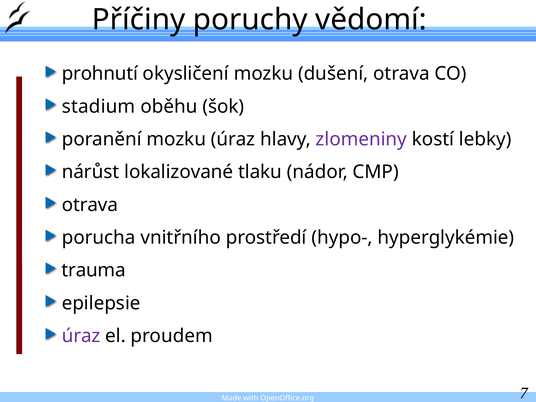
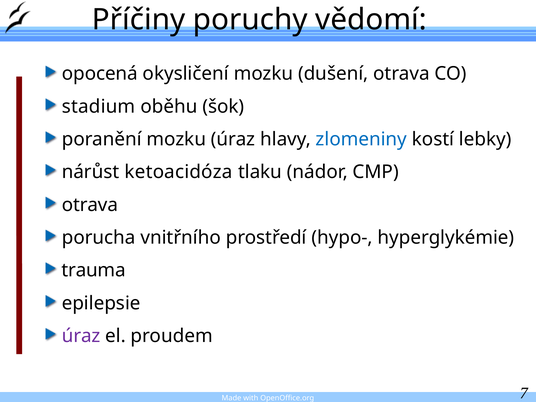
prohnutí: prohnutí -> opocená
zlomeniny colour: purple -> blue
lokalizované: lokalizované -> ketoacidóza
